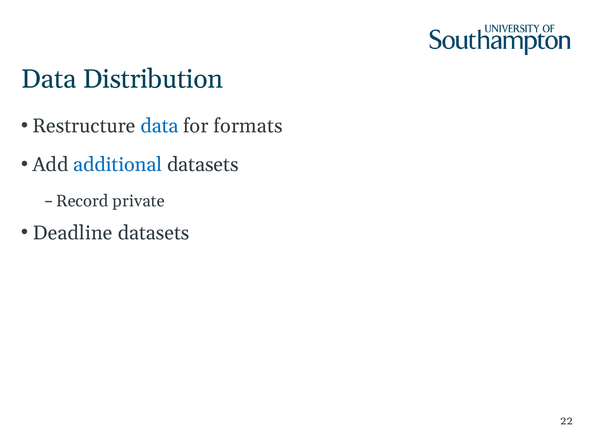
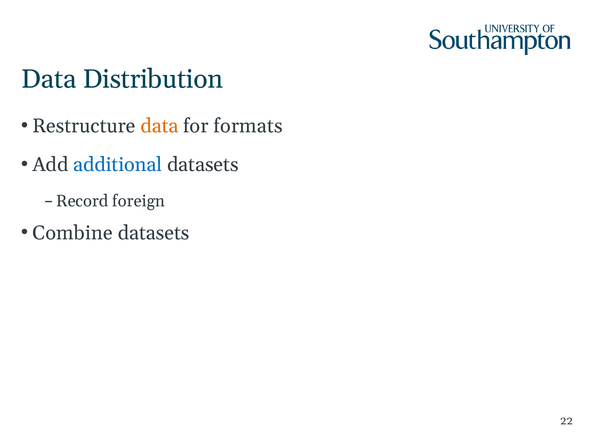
data at (159, 126) colour: blue -> orange
private: private -> foreign
Deadline: Deadline -> Combine
